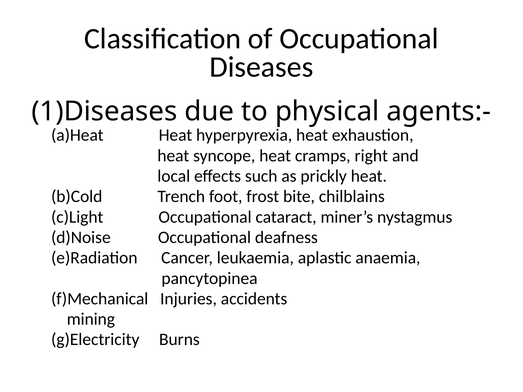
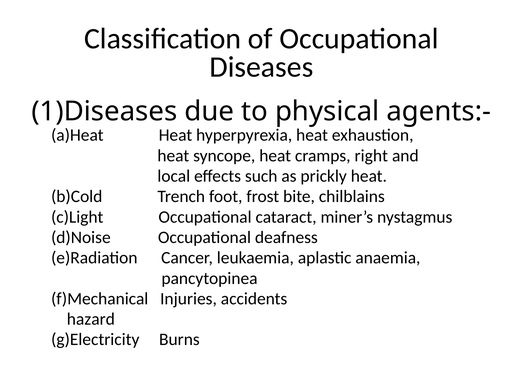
mining: mining -> hazard
